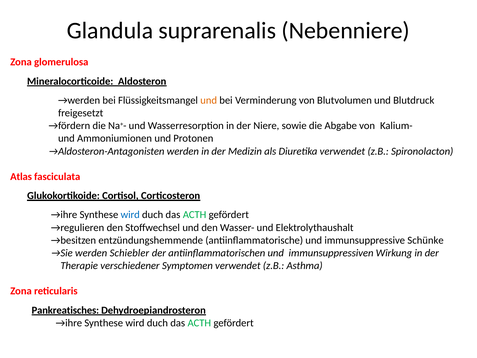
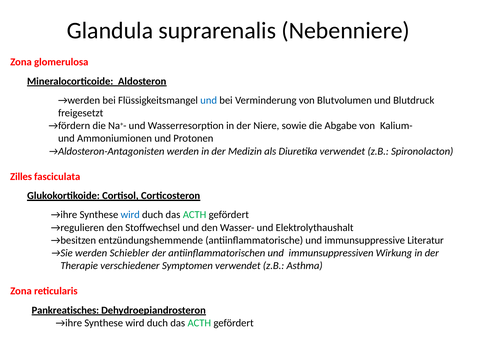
und at (209, 100) colour: orange -> blue
Atlas: Atlas -> Zilles
Schünke: Schünke -> Literatur
